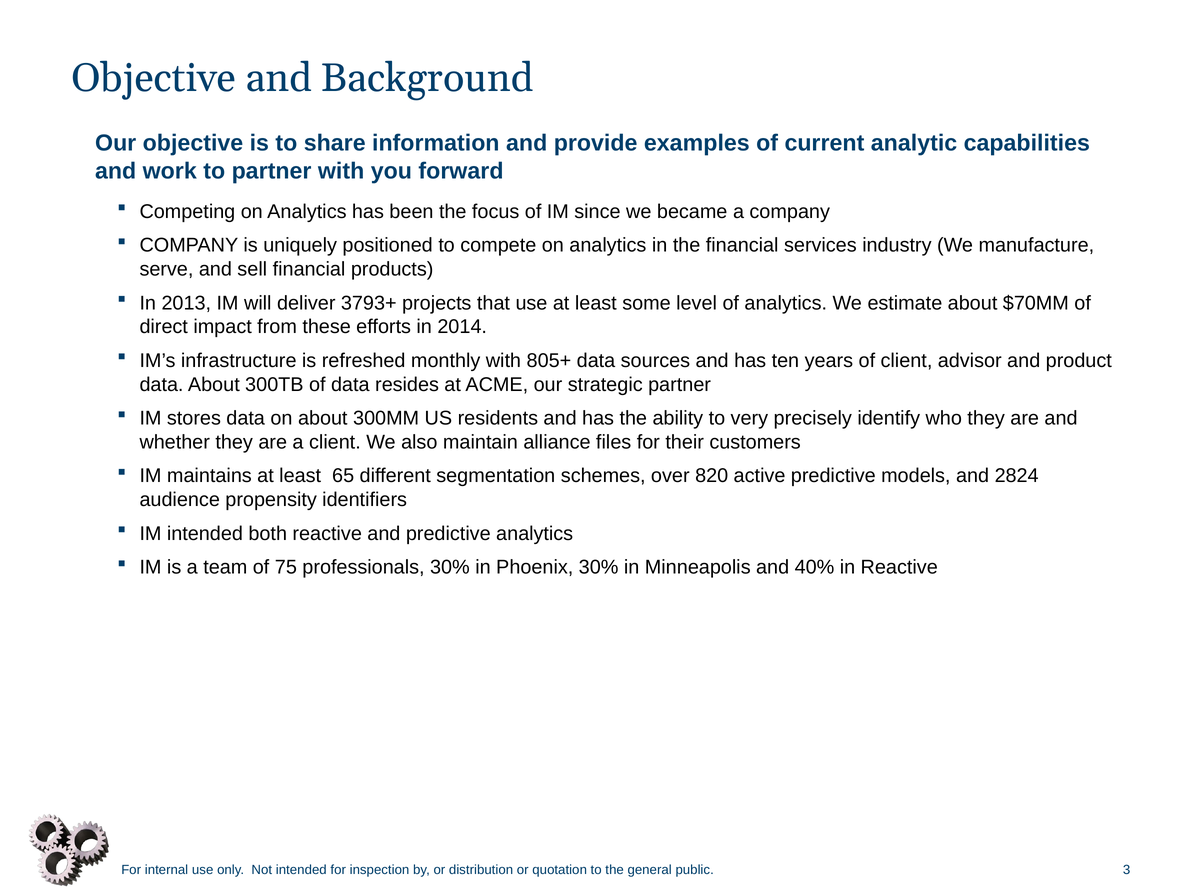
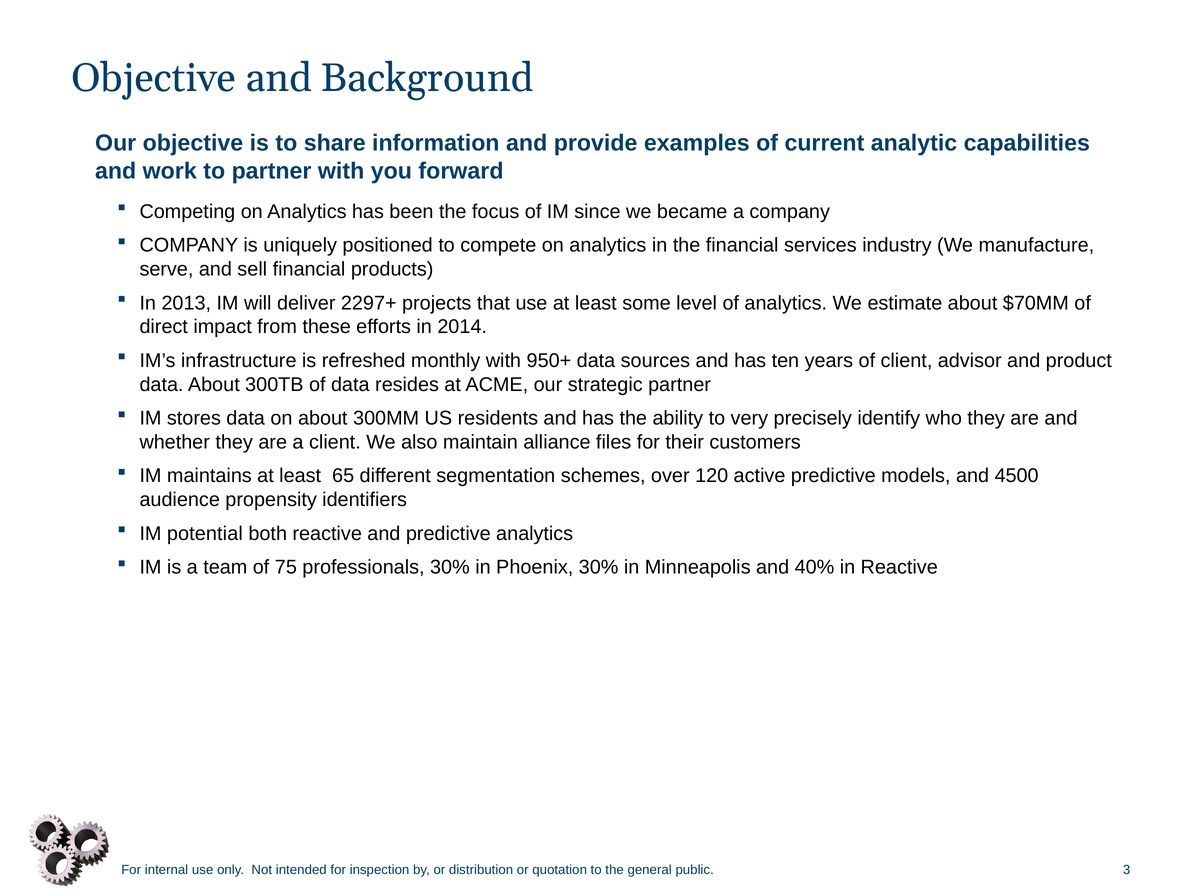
3793+: 3793+ -> 2297+
805+: 805+ -> 950+
820: 820 -> 120
2824: 2824 -> 4500
IM intended: intended -> potential
